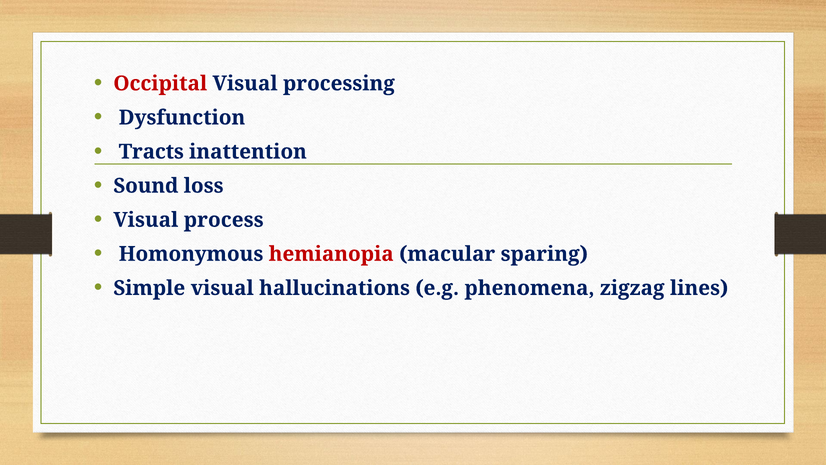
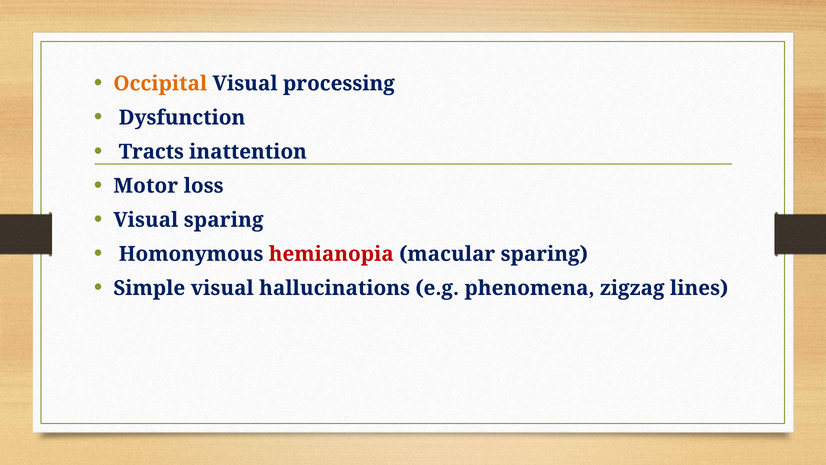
Occipital colour: red -> orange
Sound: Sound -> Motor
Visual process: process -> sparing
